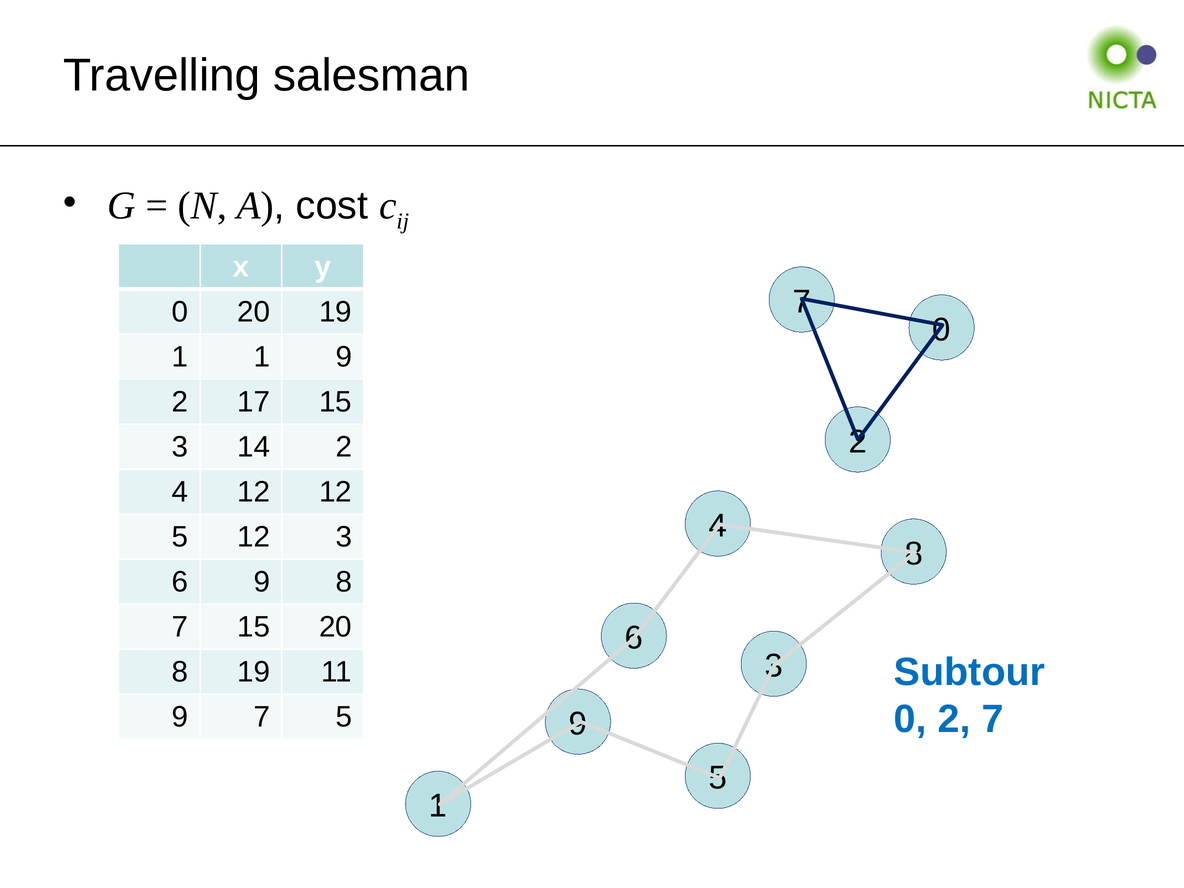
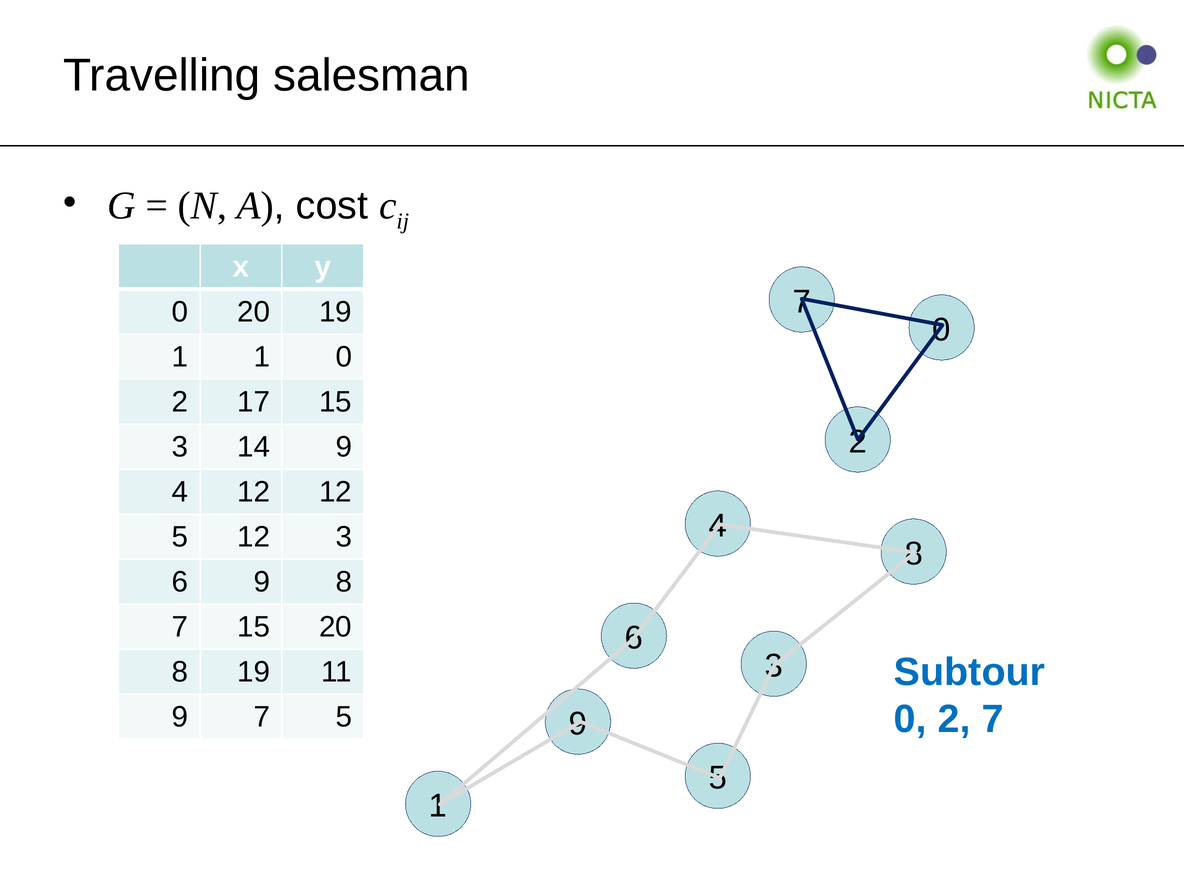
1 9: 9 -> 0
14 2: 2 -> 9
